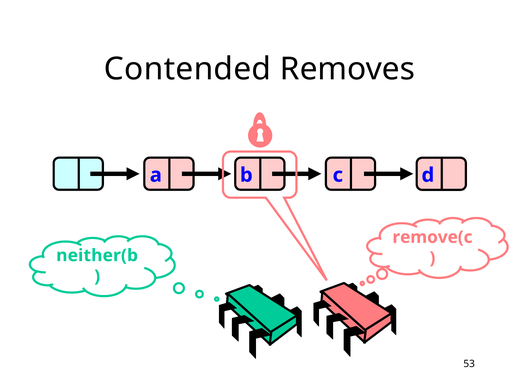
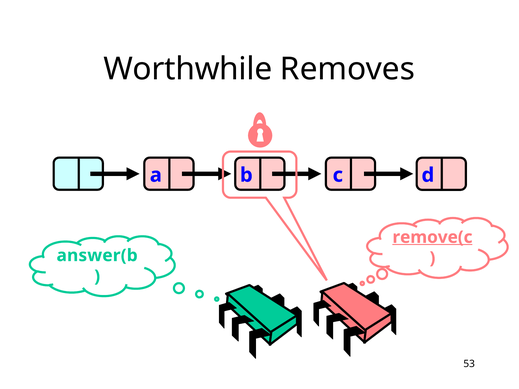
Contended: Contended -> Worthwhile
remove(c underline: none -> present
neither(b: neither(b -> answer(b
